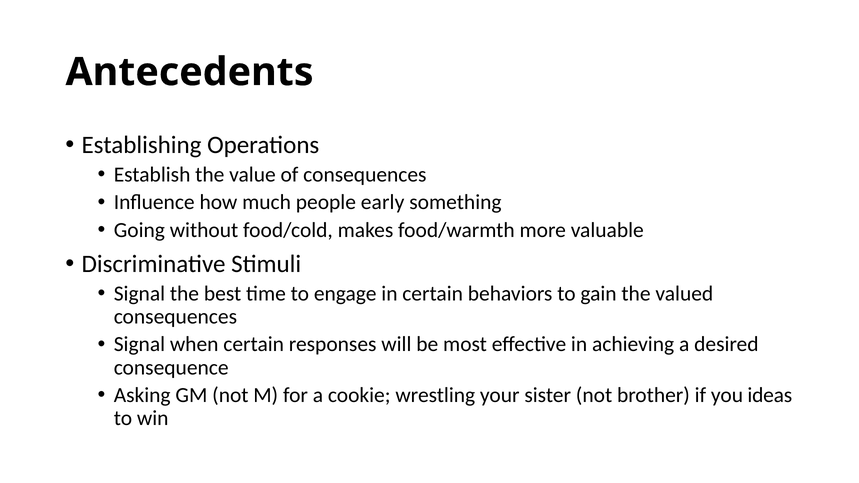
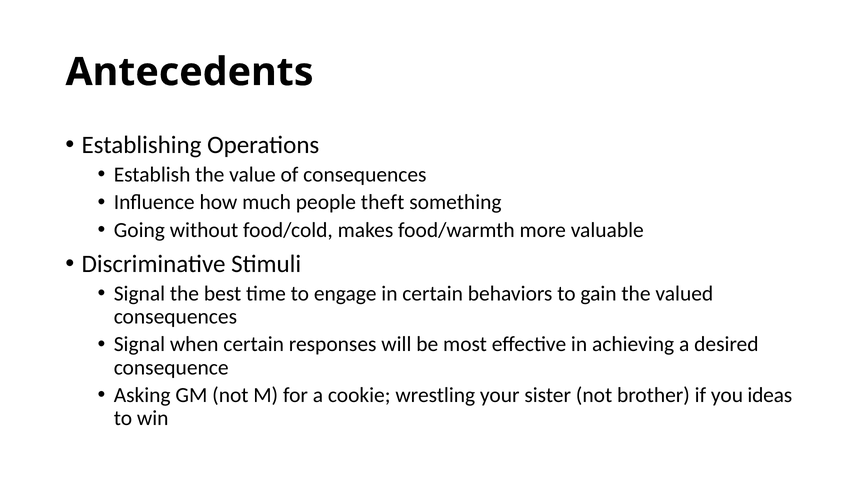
early: early -> theft
